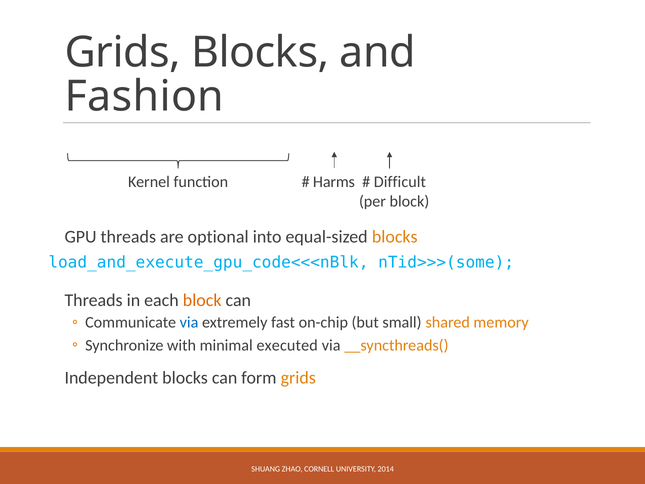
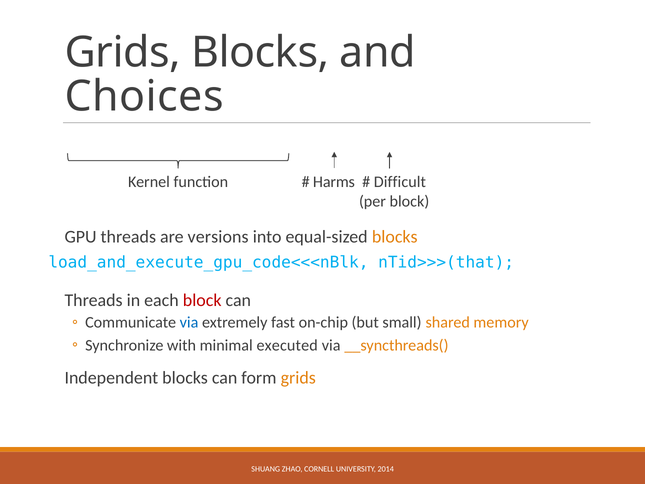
Fashion: Fashion -> Choices
optional: optional -> versions
nTid>>>(some: nTid>>>(some -> nTid>>>(that
block at (202, 300) colour: orange -> red
